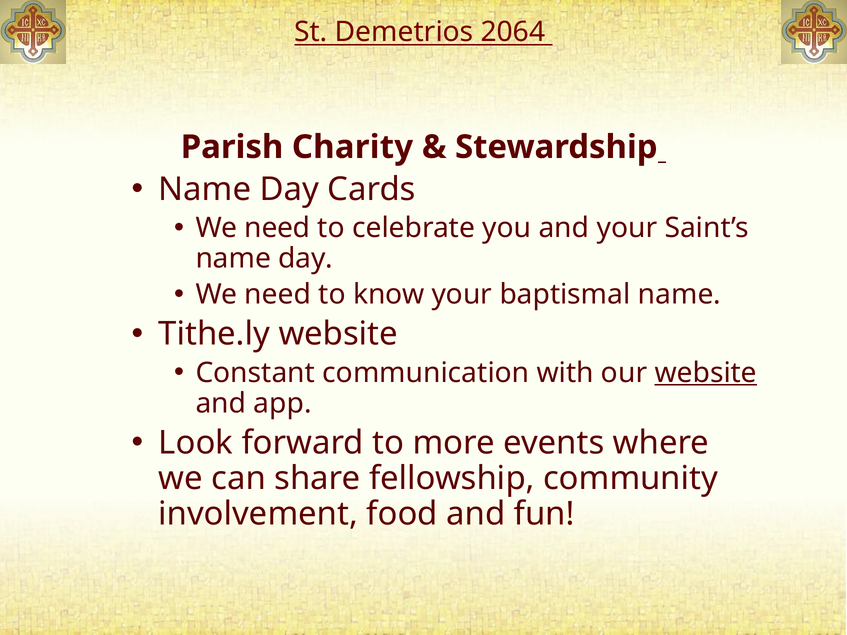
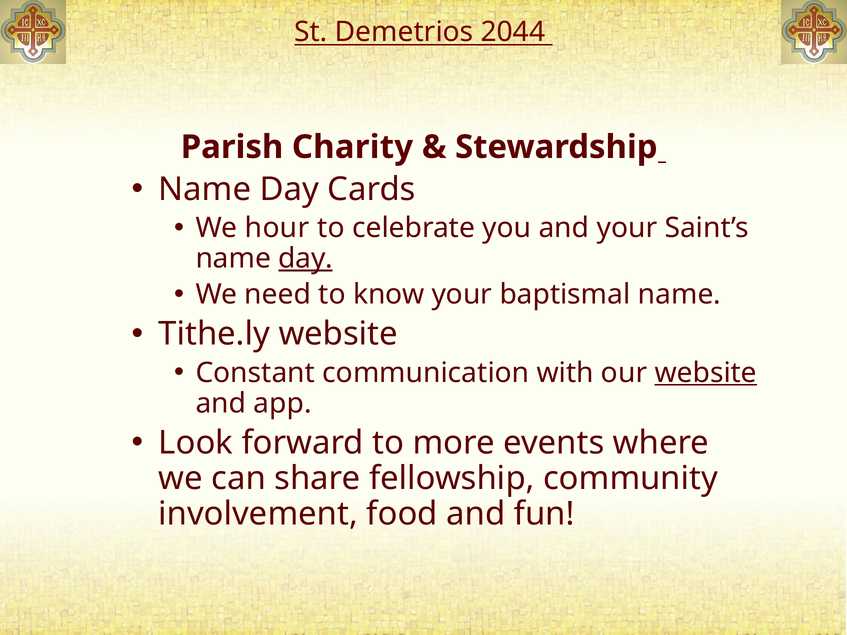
2064: 2064 -> 2044
need at (277, 228): need -> hour
day at (306, 258) underline: none -> present
